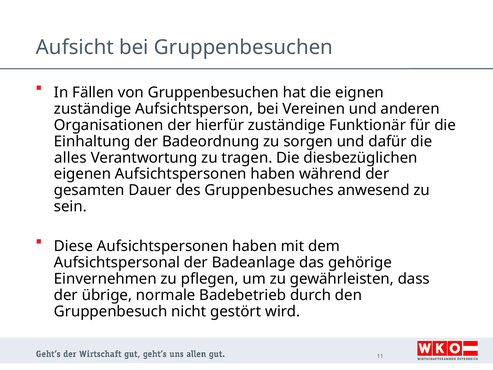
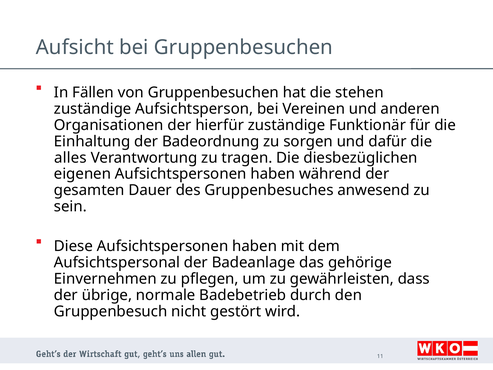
eignen: eignen -> stehen
